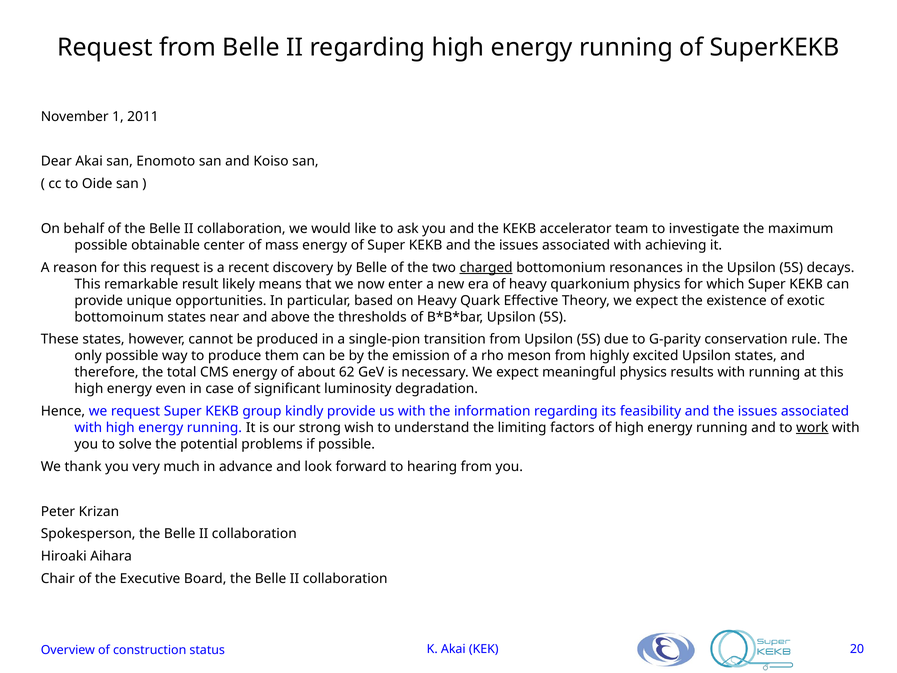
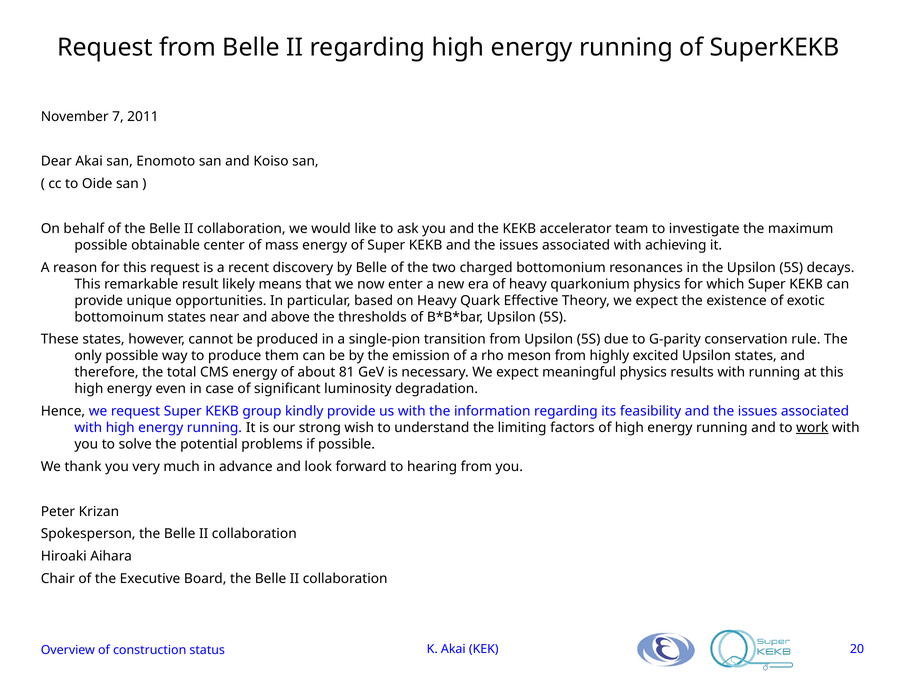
1: 1 -> 7
charged underline: present -> none
62: 62 -> 81
